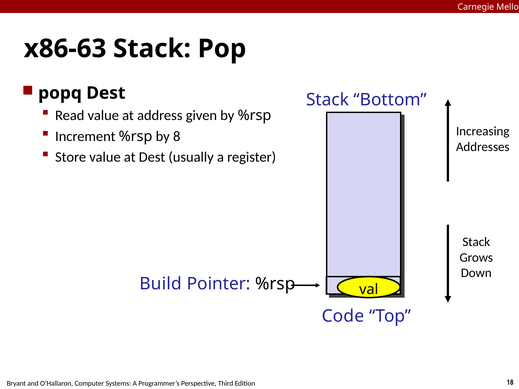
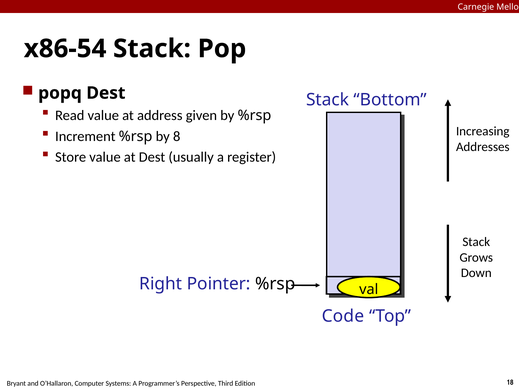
x86-63: x86-63 -> x86-54
Build: Build -> Right
